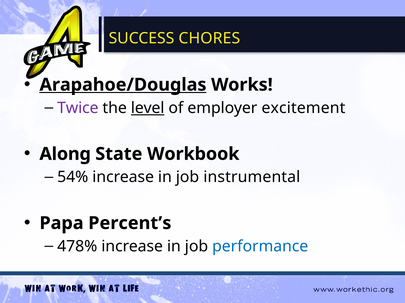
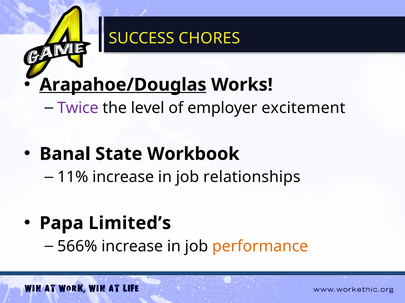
level underline: present -> none
Along: Along -> Banal
54%: 54% -> 11%
instrumental: instrumental -> relationships
Percent’s: Percent’s -> Limited’s
478%: 478% -> 566%
performance colour: blue -> orange
